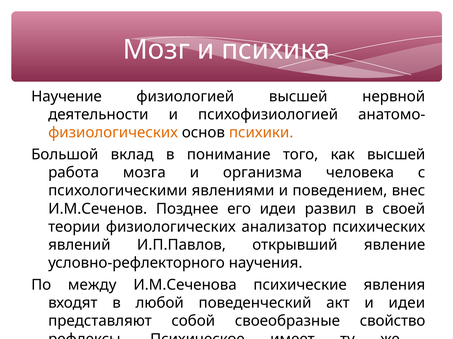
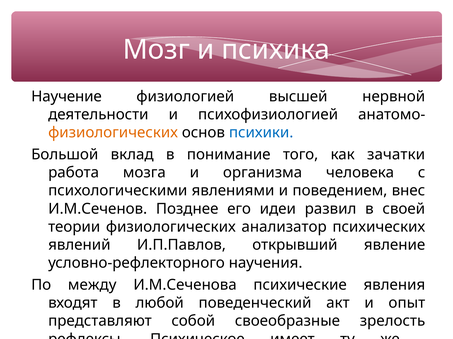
психики colour: orange -> blue
как высшей: высшей -> зачатки
и идеи: идеи -> опыт
свойство: свойство -> зрелость
